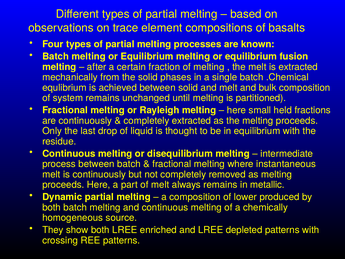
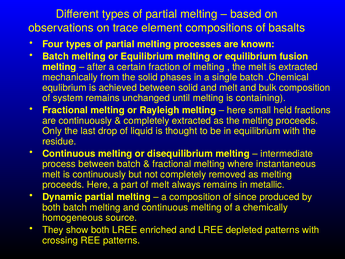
partitioned: partitioned -> containing
lower: lower -> since
